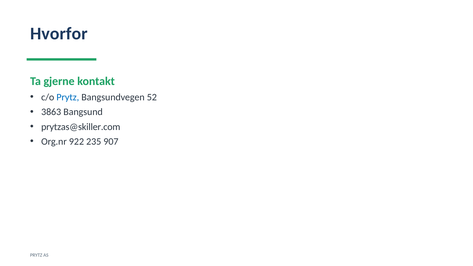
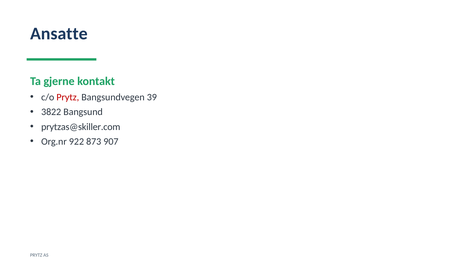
Hvorfor: Hvorfor -> Ansatte
Prytz at (68, 97) colour: blue -> red
52: 52 -> 39
3863: 3863 -> 3822
235: 235 -> 873
